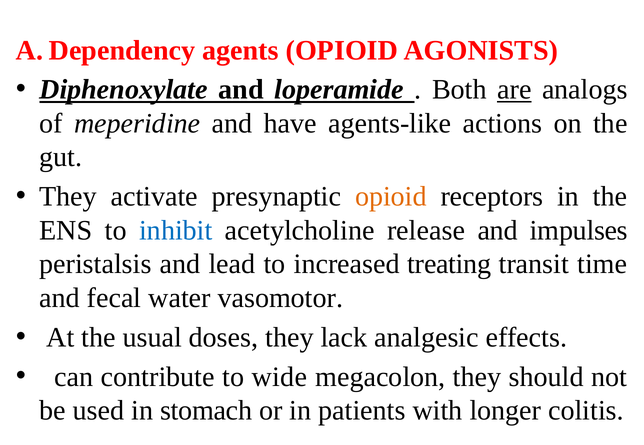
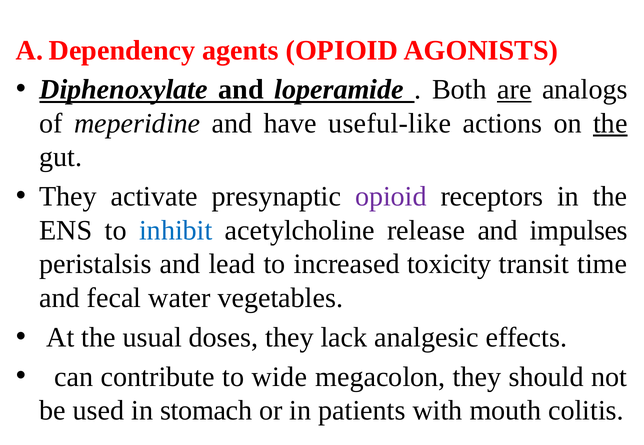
agents-like: agents-like -> useful-like
the at (610, 123) underline: none -> present
opioid at (391, 196) colour: orange -> purple
treating: treating -> toxicity
vasomotor: vasomotor -> vegetables
longer: longer -> mouth
